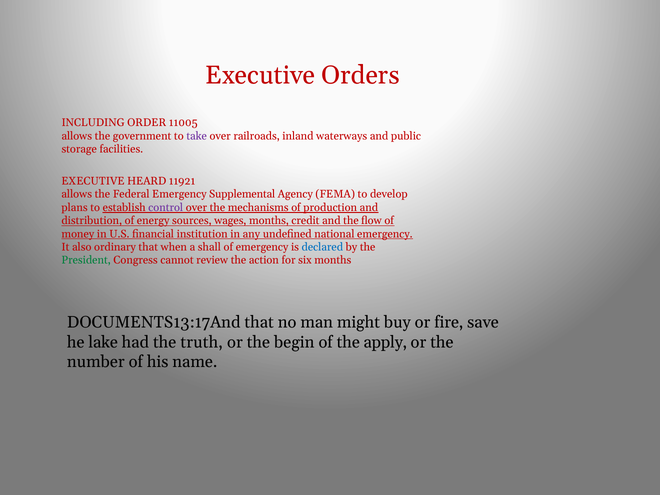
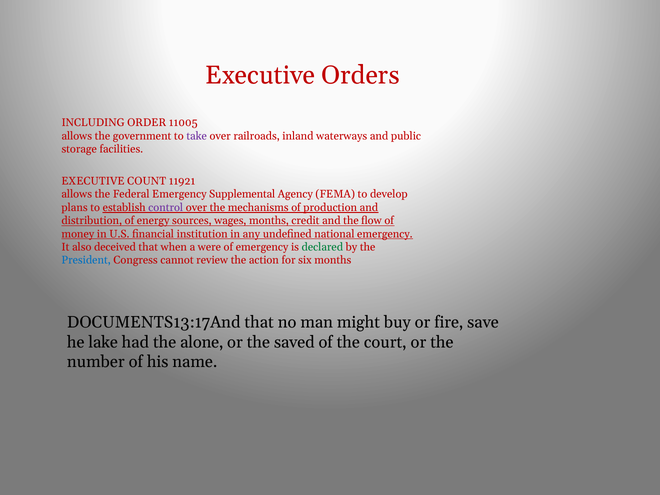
HEARD: HEARD -> COUNT
ordinary: ordinary -> deceived
shall: shall -> were
declared colour: blue -> green
President colour: green -> blue
truth: truth -> alone
begin: begin -> saved
apply: apply -> court
